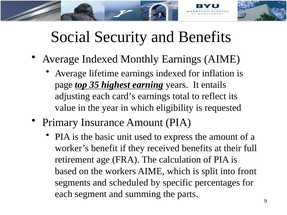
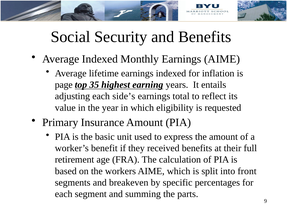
card’s: card’s -> side’s
scheduled: scheduled -> breakeven
